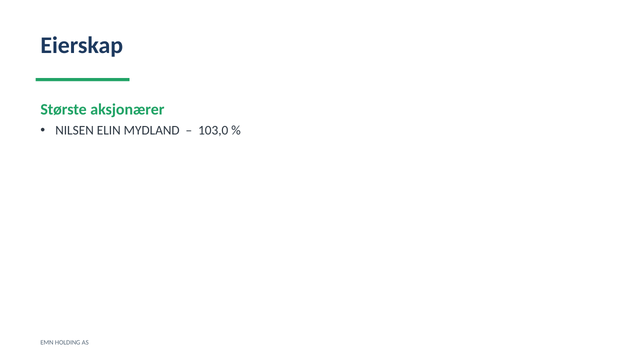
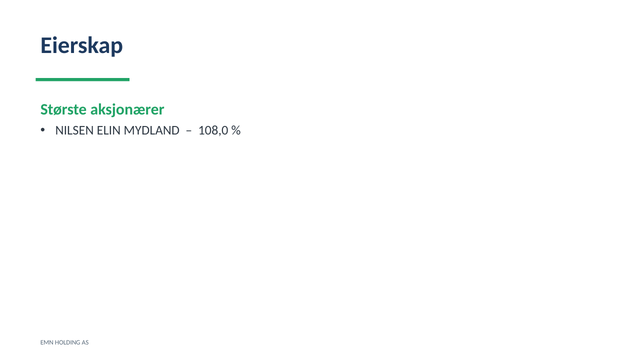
103,0: 103,0 -> 108,0
